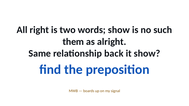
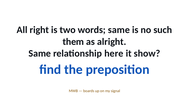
words show: show -> same
back: back -> here
